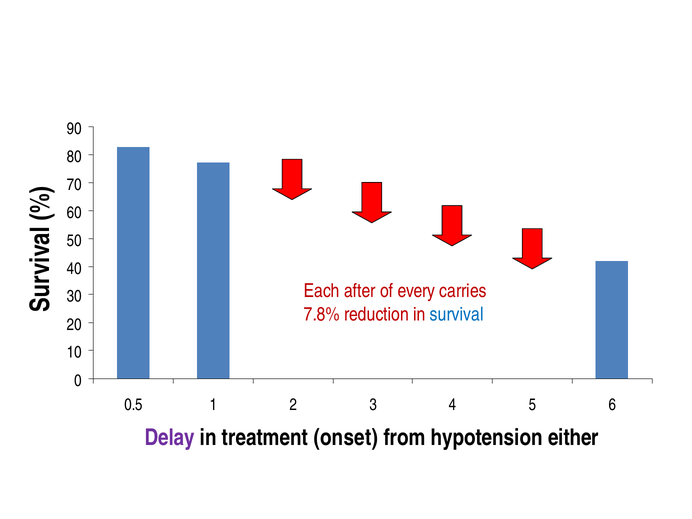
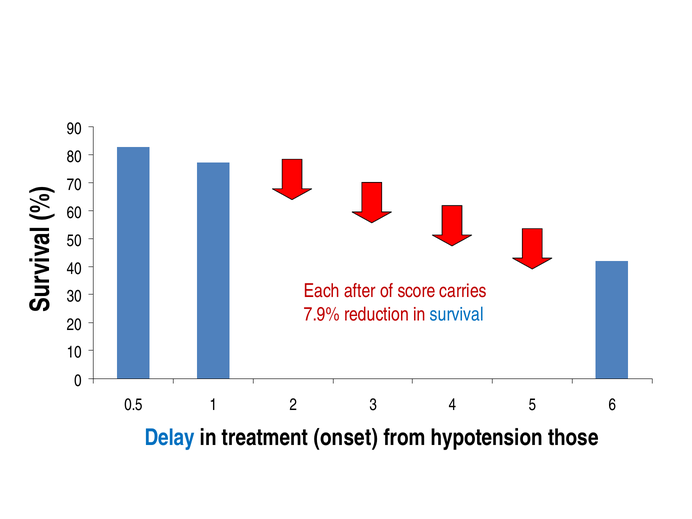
every: every -> score
7.8%: 7.8% -> 7.9%
Delay colour: purple -> blue
either: either -> those
